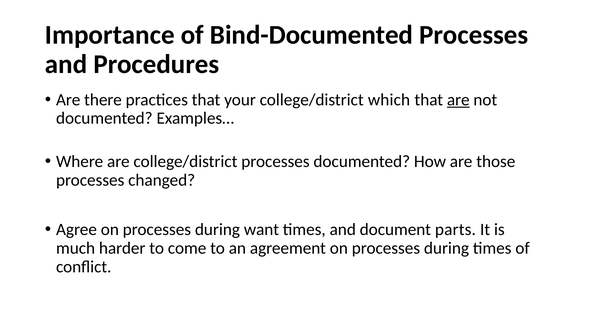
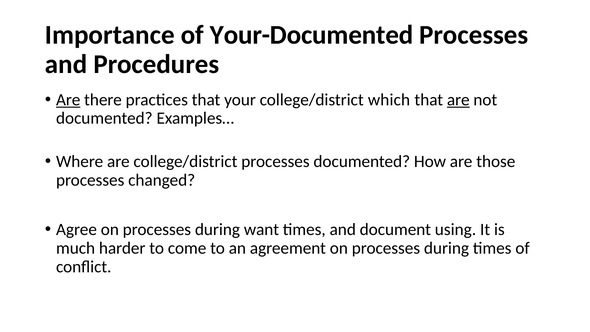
Bind-Documented: Bind-Documented -> Your-Documented
Are at (68, 100) underline: none -> present
parts: parts -> using
